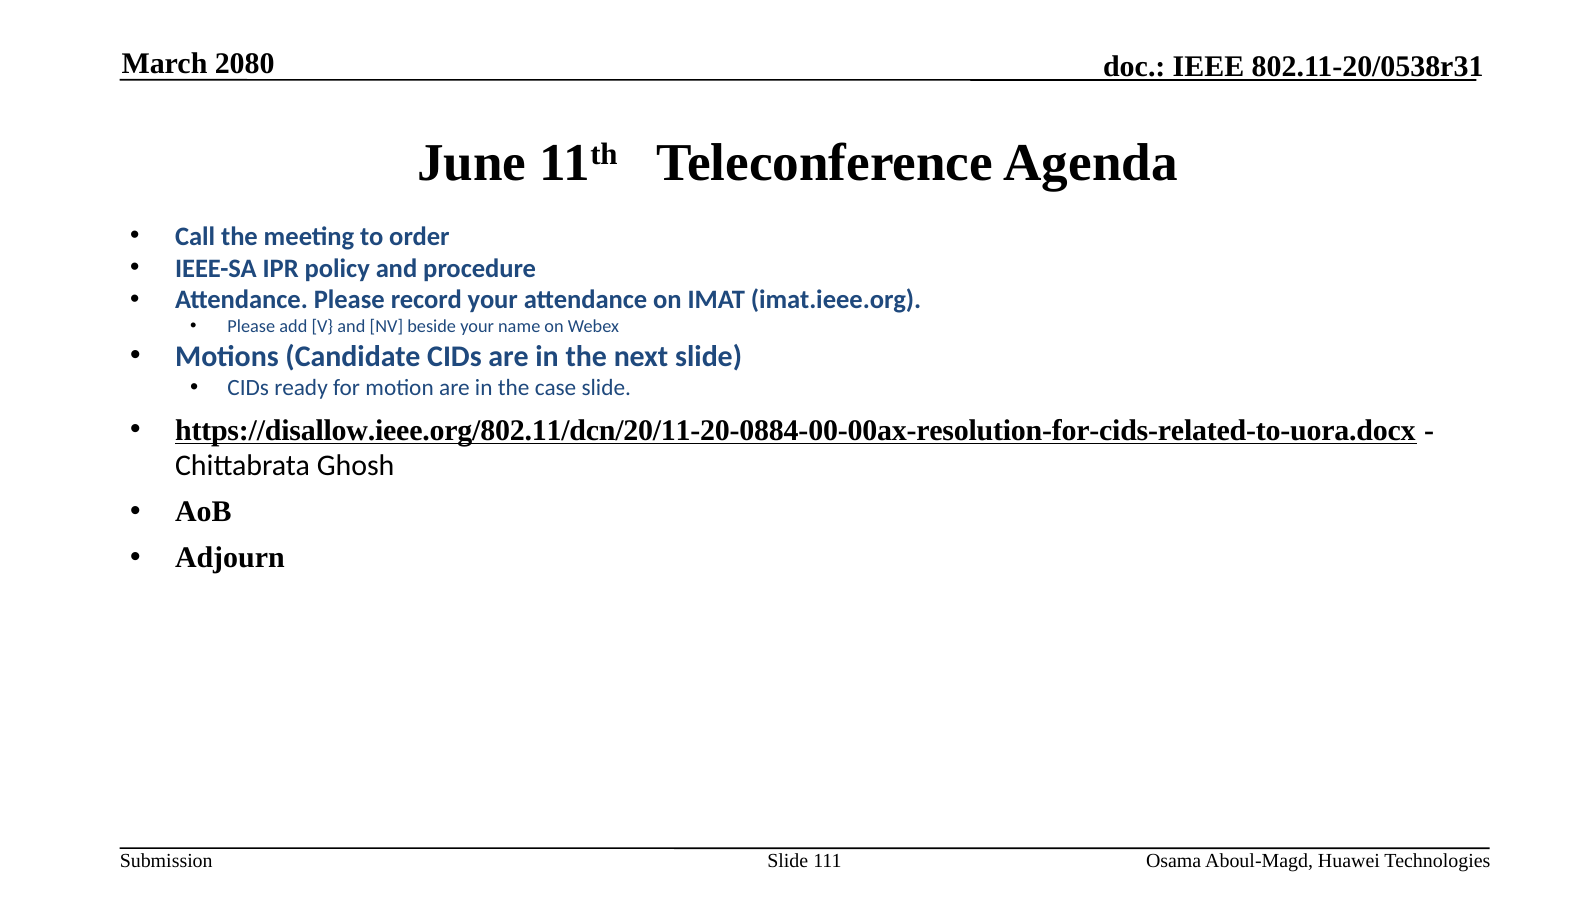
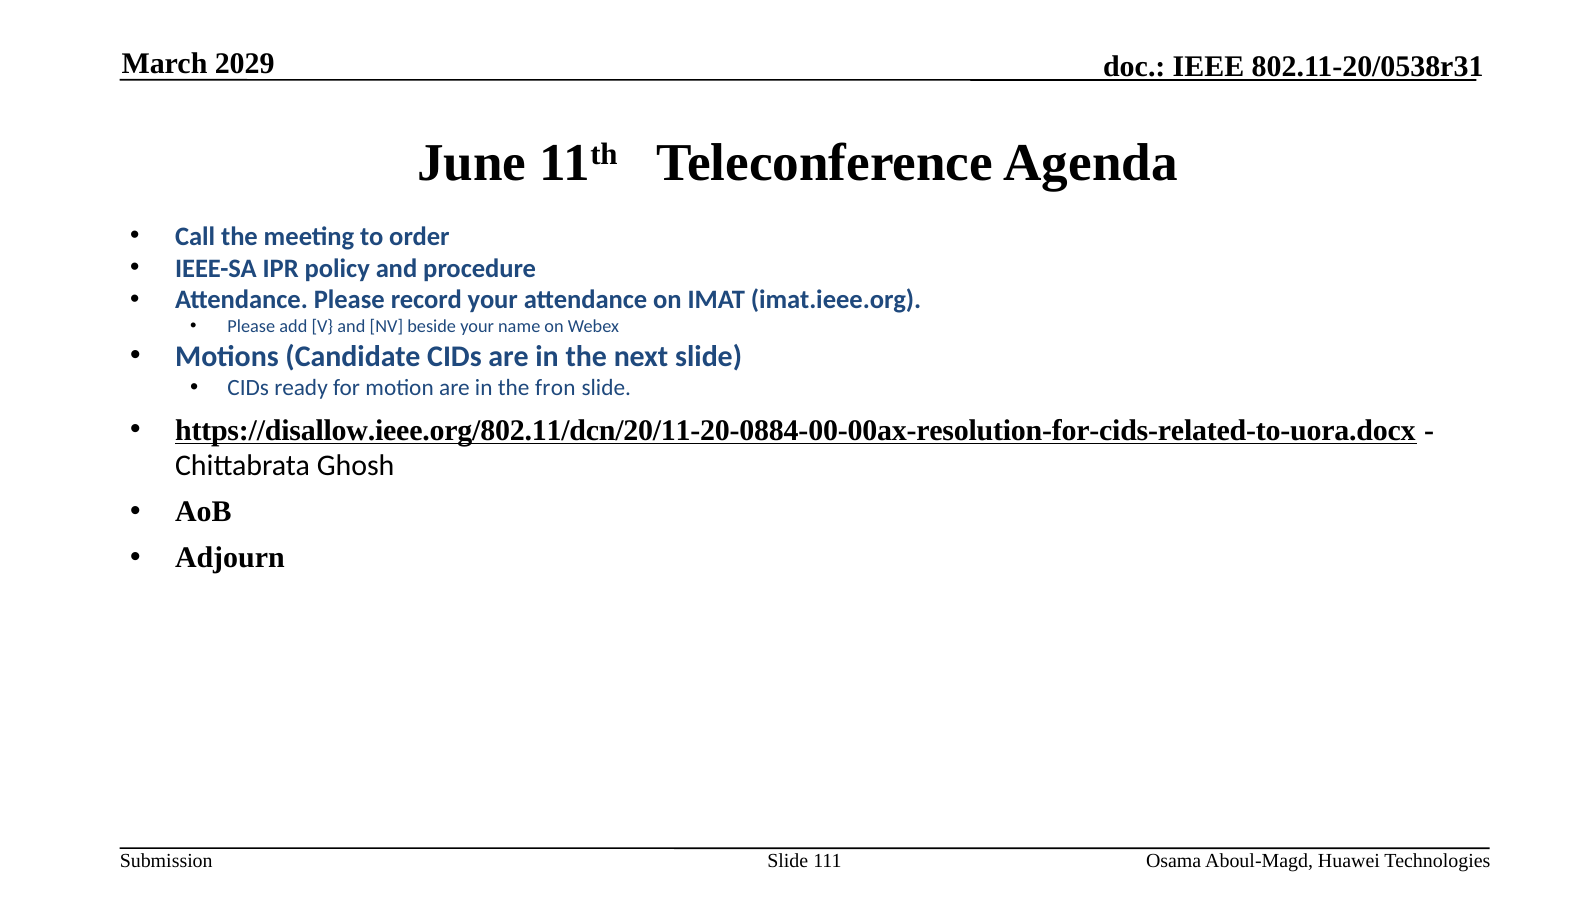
2080: 2080 -> 2029
case: case -> fron
